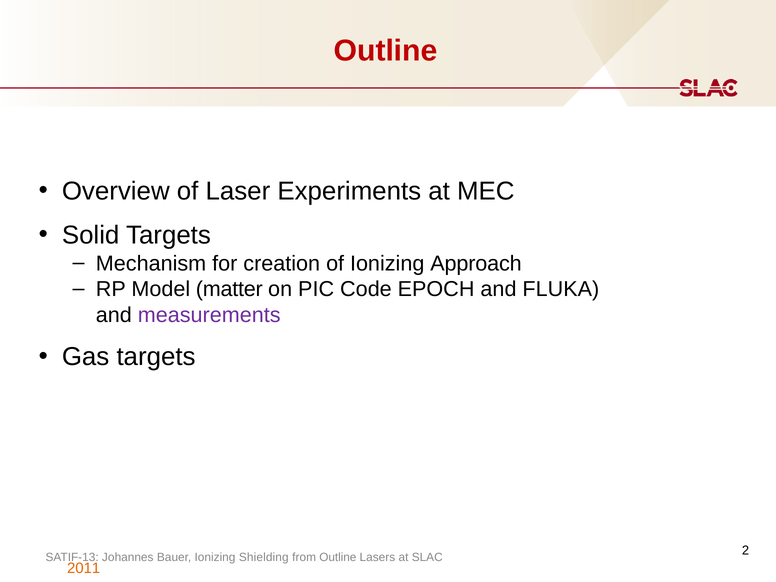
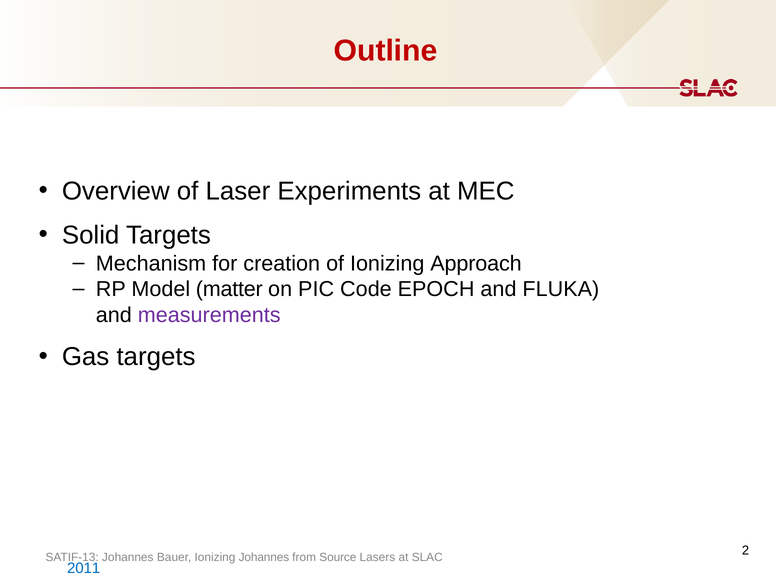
Ionizing Shielding: Shielding -> Johannes
from Outline: Outline -> Source
2011 colour: orange -> blue
